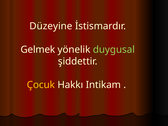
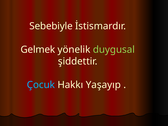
Düzeyine: Düzeyine -> Sebebiyle
Çocuk colour: yellow -> light blue
Intikam: Intikam -> Yaşayıp
